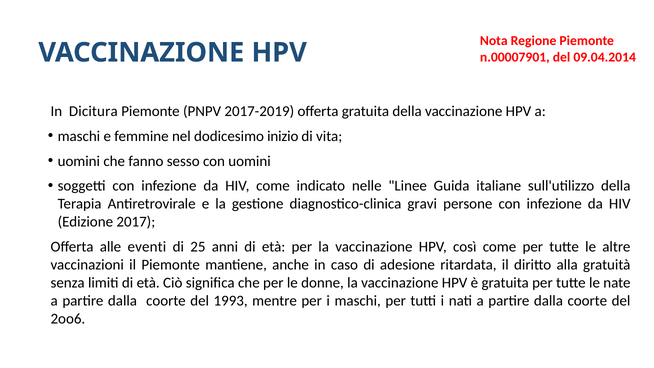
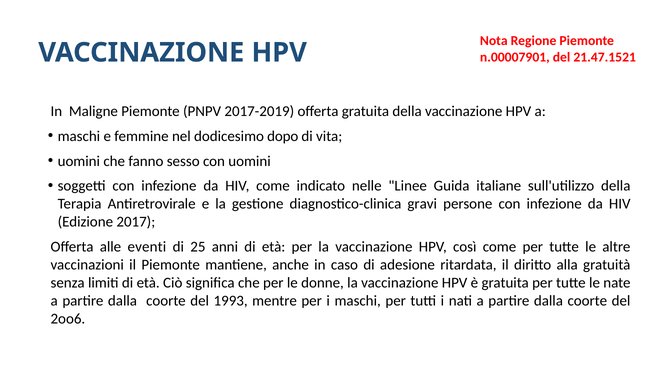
09.04.2014: 09.04.2014 -> 21.47.1521
Dicitura: Dicitura -> Maligne
inizio: inizio -> dopo
